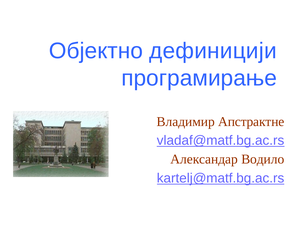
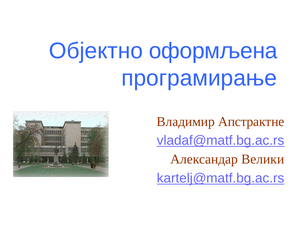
дефиницији: дефиницији -> оформљена
Водило: Водило -> Велики
